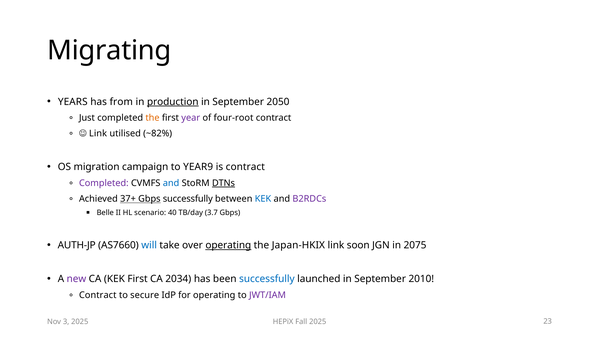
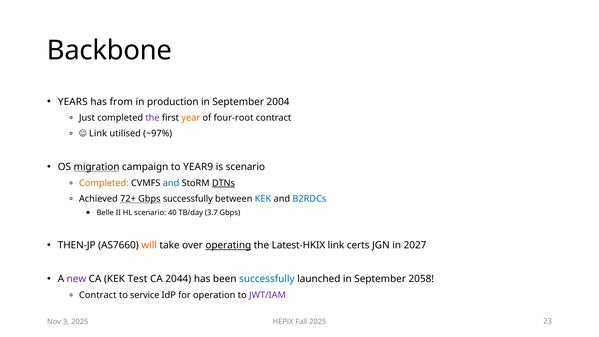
Migrating: Migrating -> Backbone
production underline: present -> none
2050: 2050 -> 2004
the at (152, 118) colour: orange -> purple
year colour: purple -> orange
~82%: ~82% -> ~97%
migration underline: none -> present
is contract: contract -> scenario
Completed at (104, 183) colour: purple -> orange
37+: 37+ -> 72+
B2RDCs colour: purple -> blue
AUTH-JP: AUTH-JP -> THEN-JP
will colour: blue -> orange
Japan-HKIX: Japan-HKIX -> Latest-HKIX
soon: soon -> certs
2075: 2075 -> 2027
KEK First: First -> Test
2034: 2034 -> 2044
2010: 2010 -> 2058
secure: secure -> service
for operating: operating -> operation
